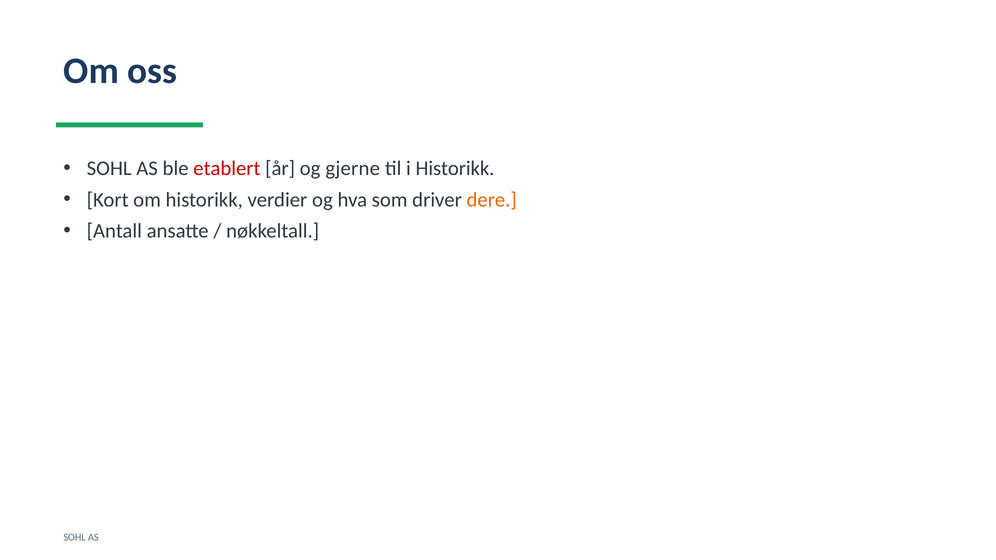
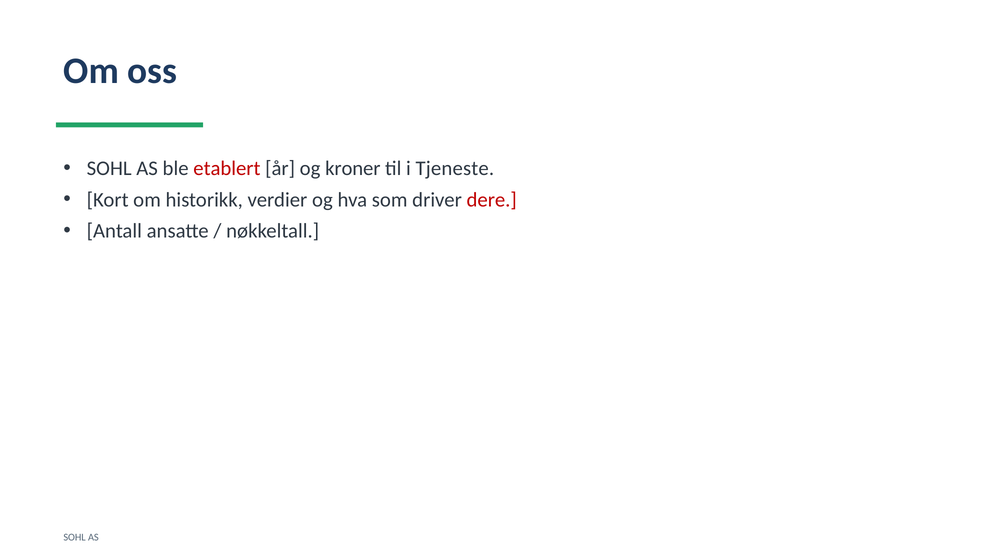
gjerne: gjerne -> kroner
i Historikk: Historikk -> Tjeneste
dere colour: orange -> red
